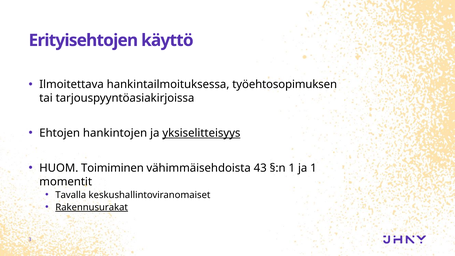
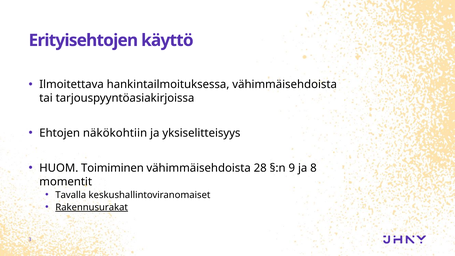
hankintailmoituksessa työehtosopimuksen: työehtosopimuksen -> vähimmäisehdoista
hankintojen: hankintojen -> näkökohtiin
yksiselitteisyys underline: present -> none
43: 43 -> 28
§:n 1: 1 -> 9
ja 1: 1 -> 8
